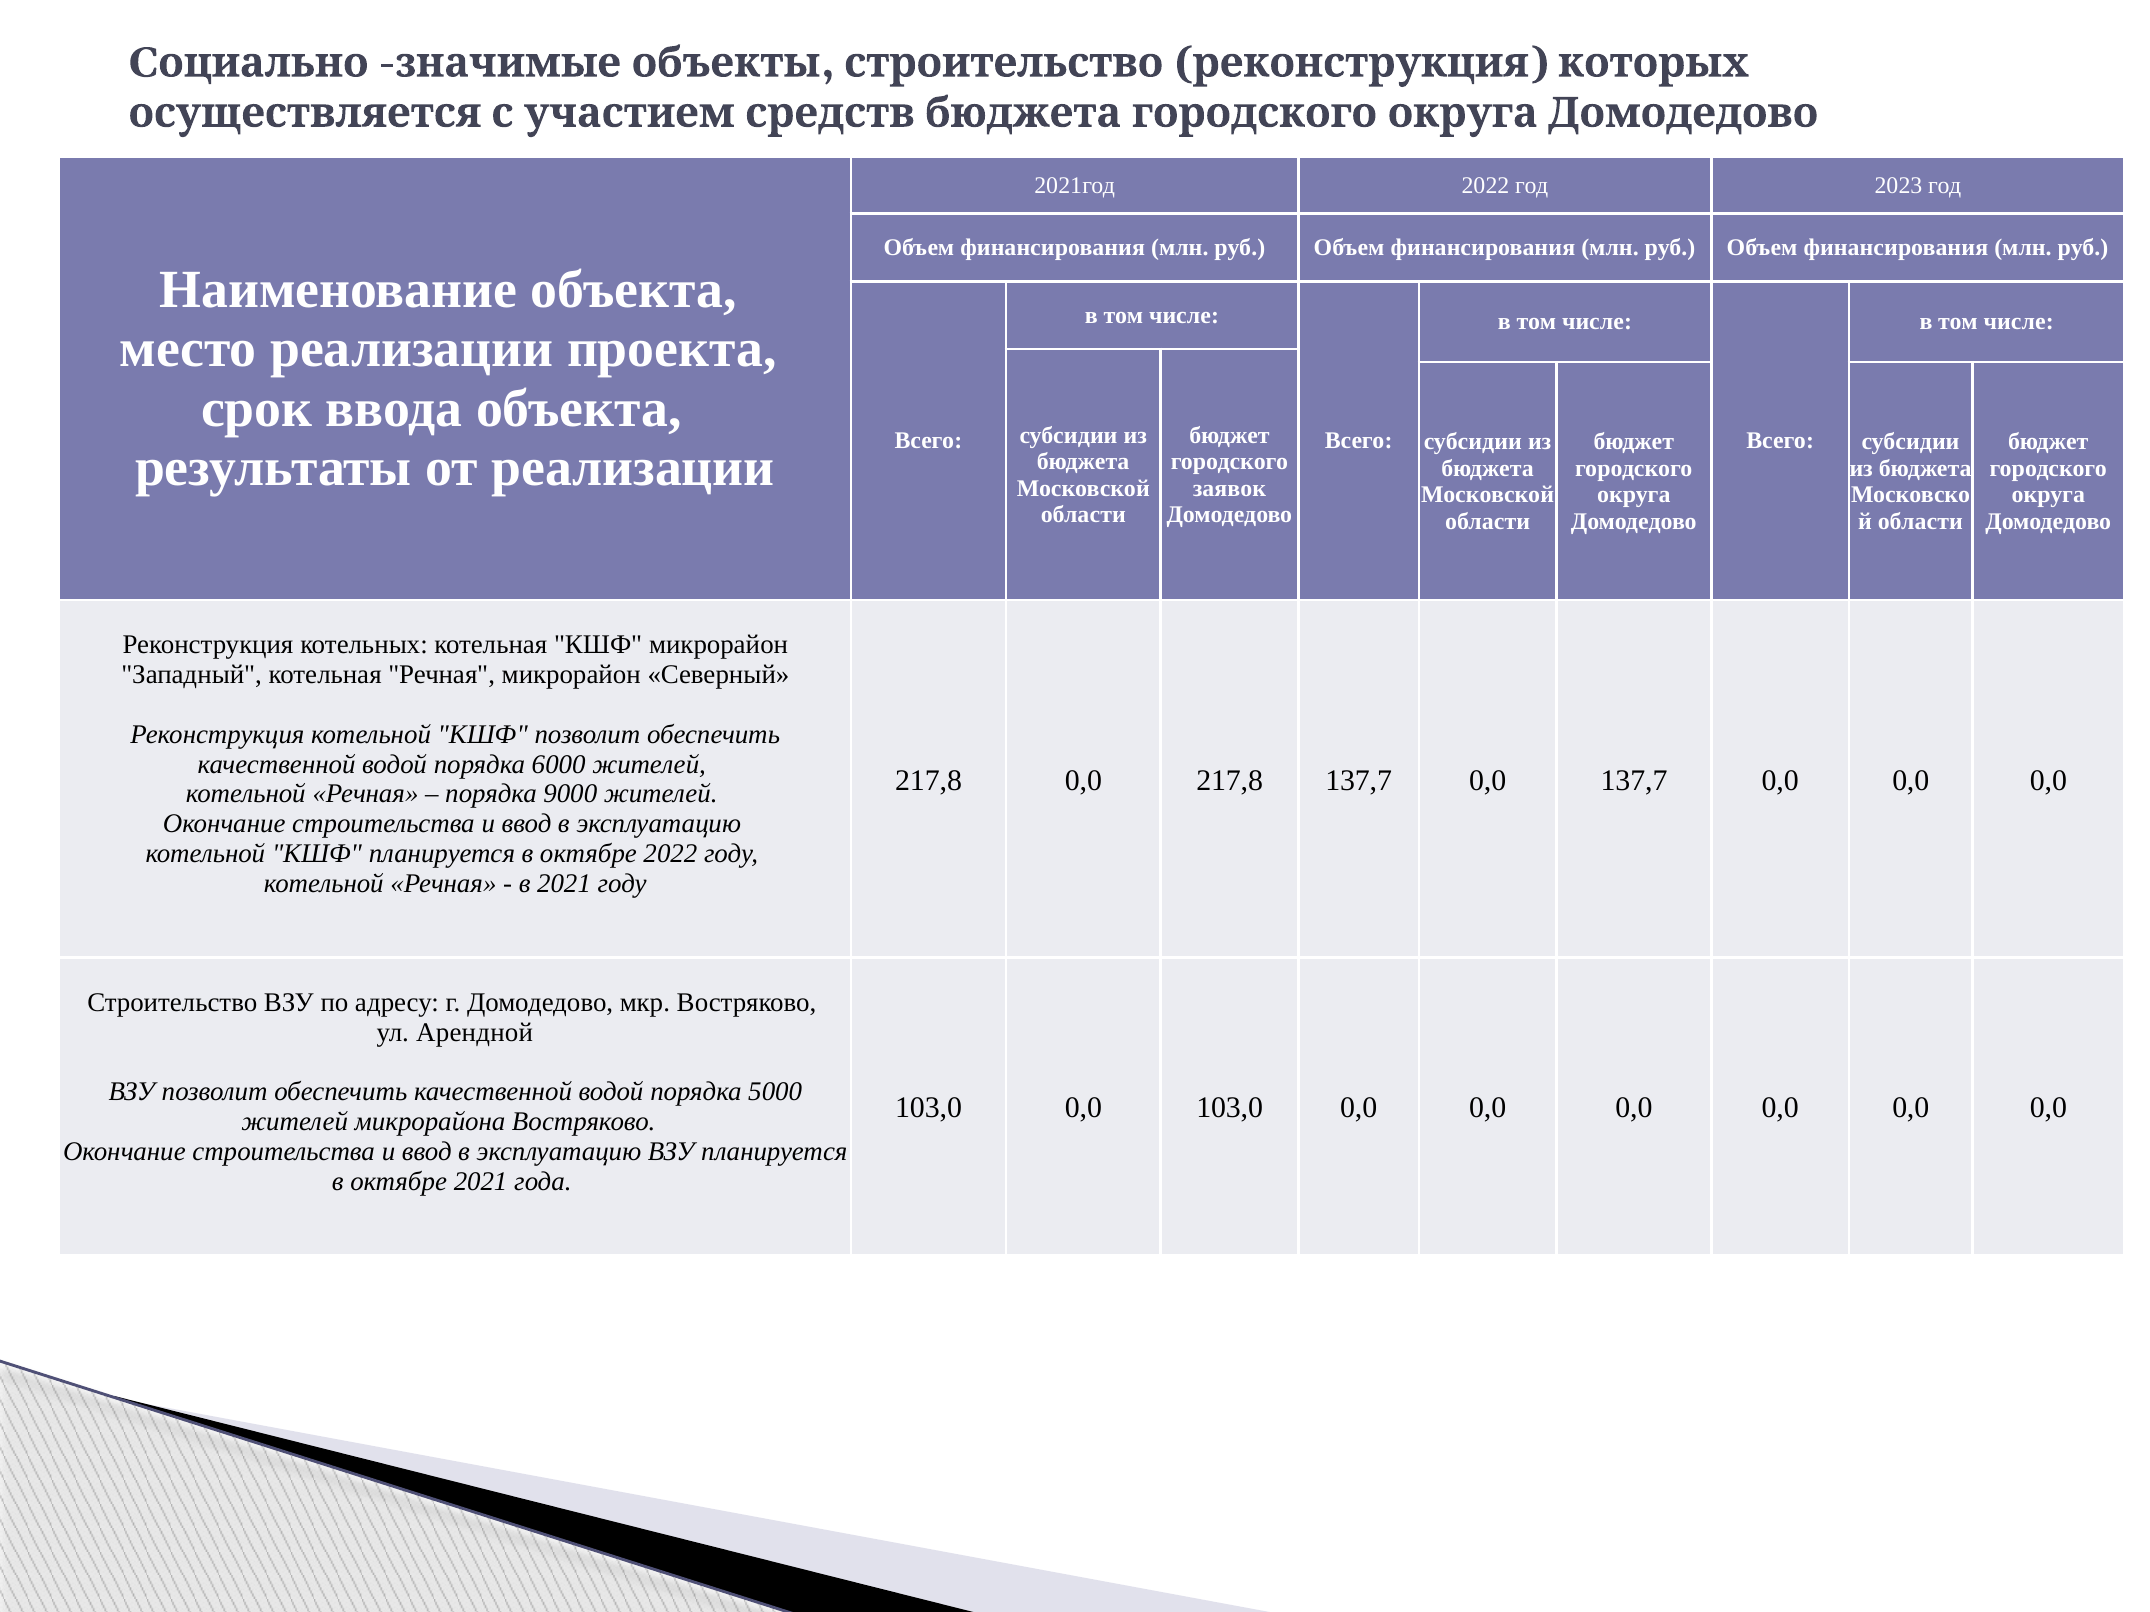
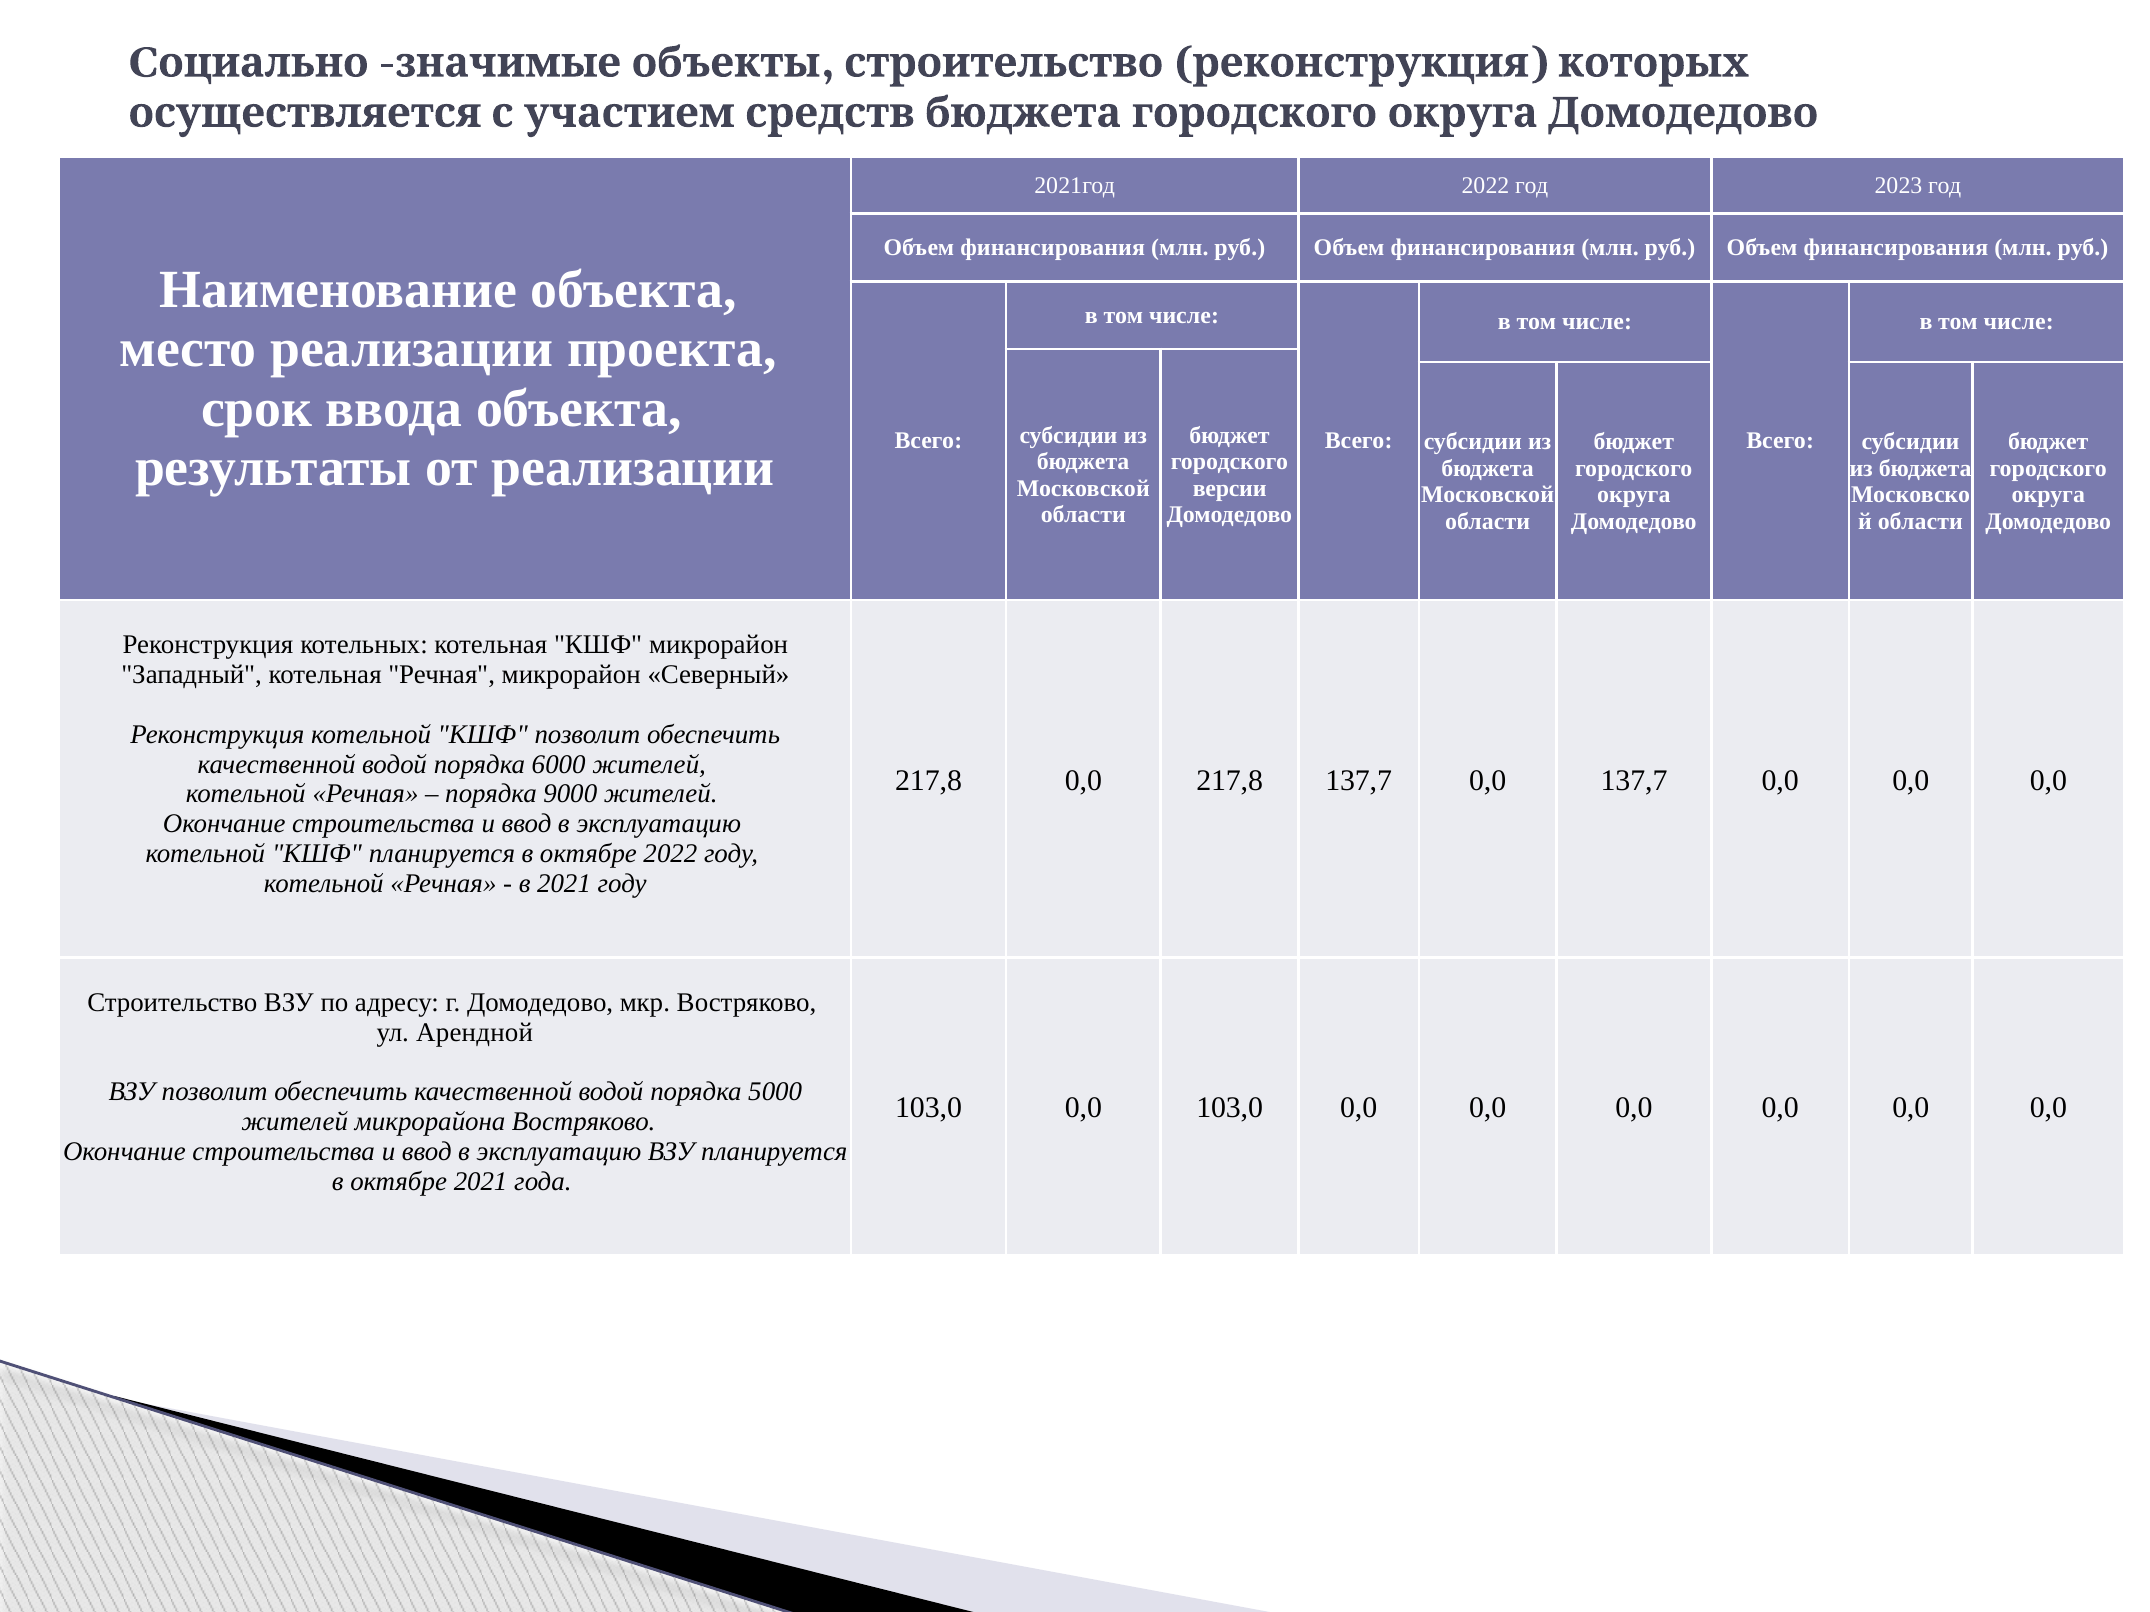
заявок: заявок -> версии
